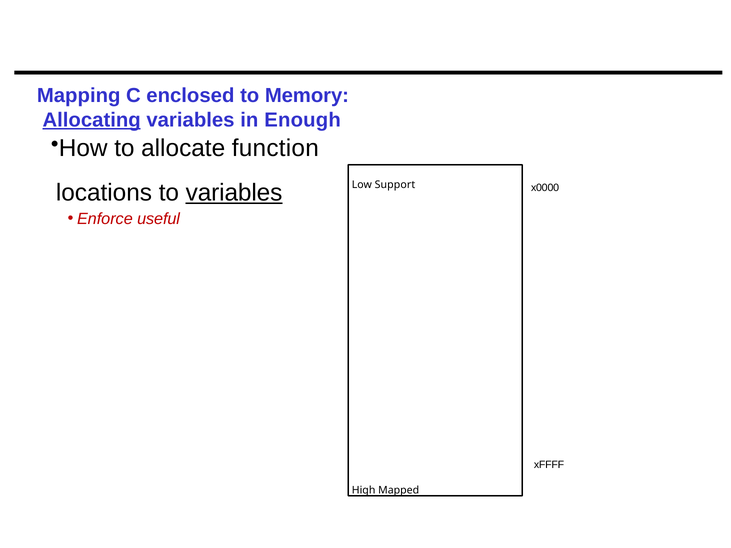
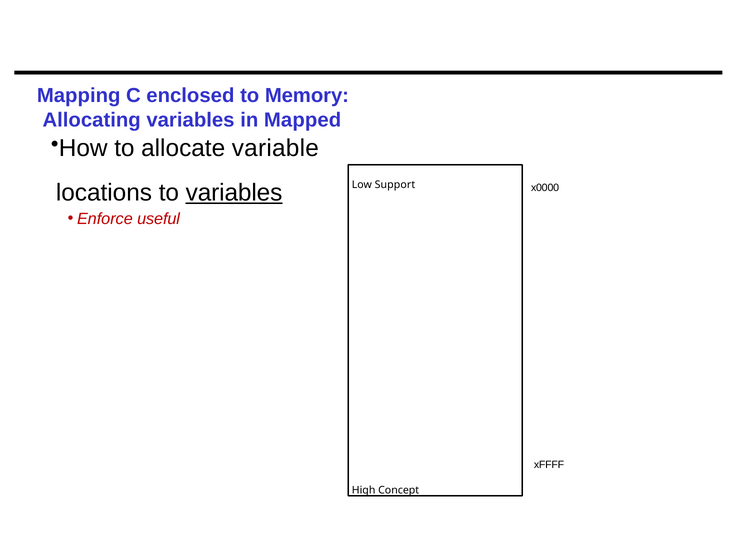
Allocating underline: present -> none
Enough: Enough -> Mapped
function: function -> variable
Mapped: Mapped -> Concept
